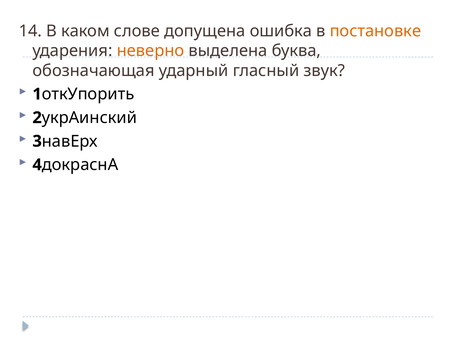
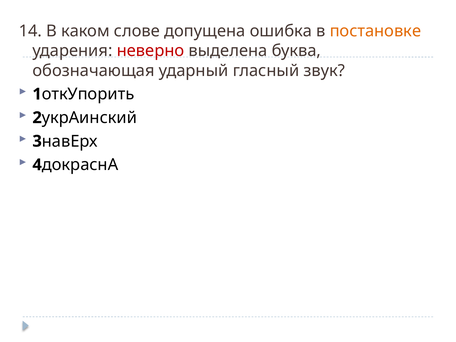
неверно colour: orange -> red
